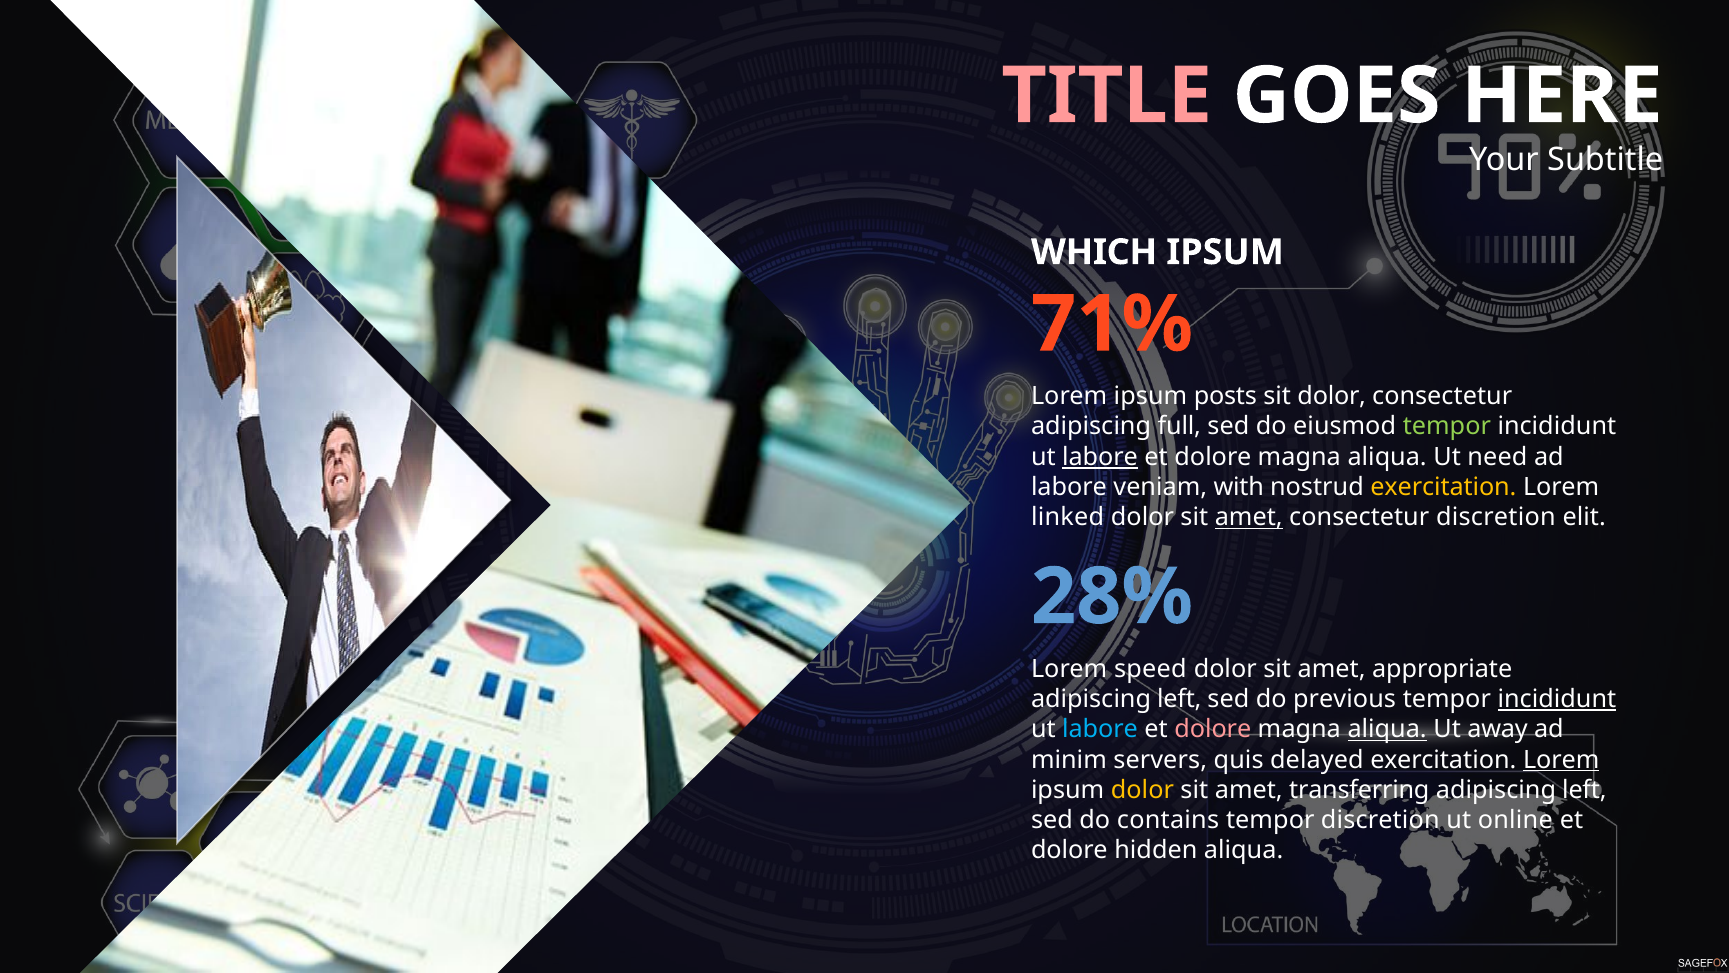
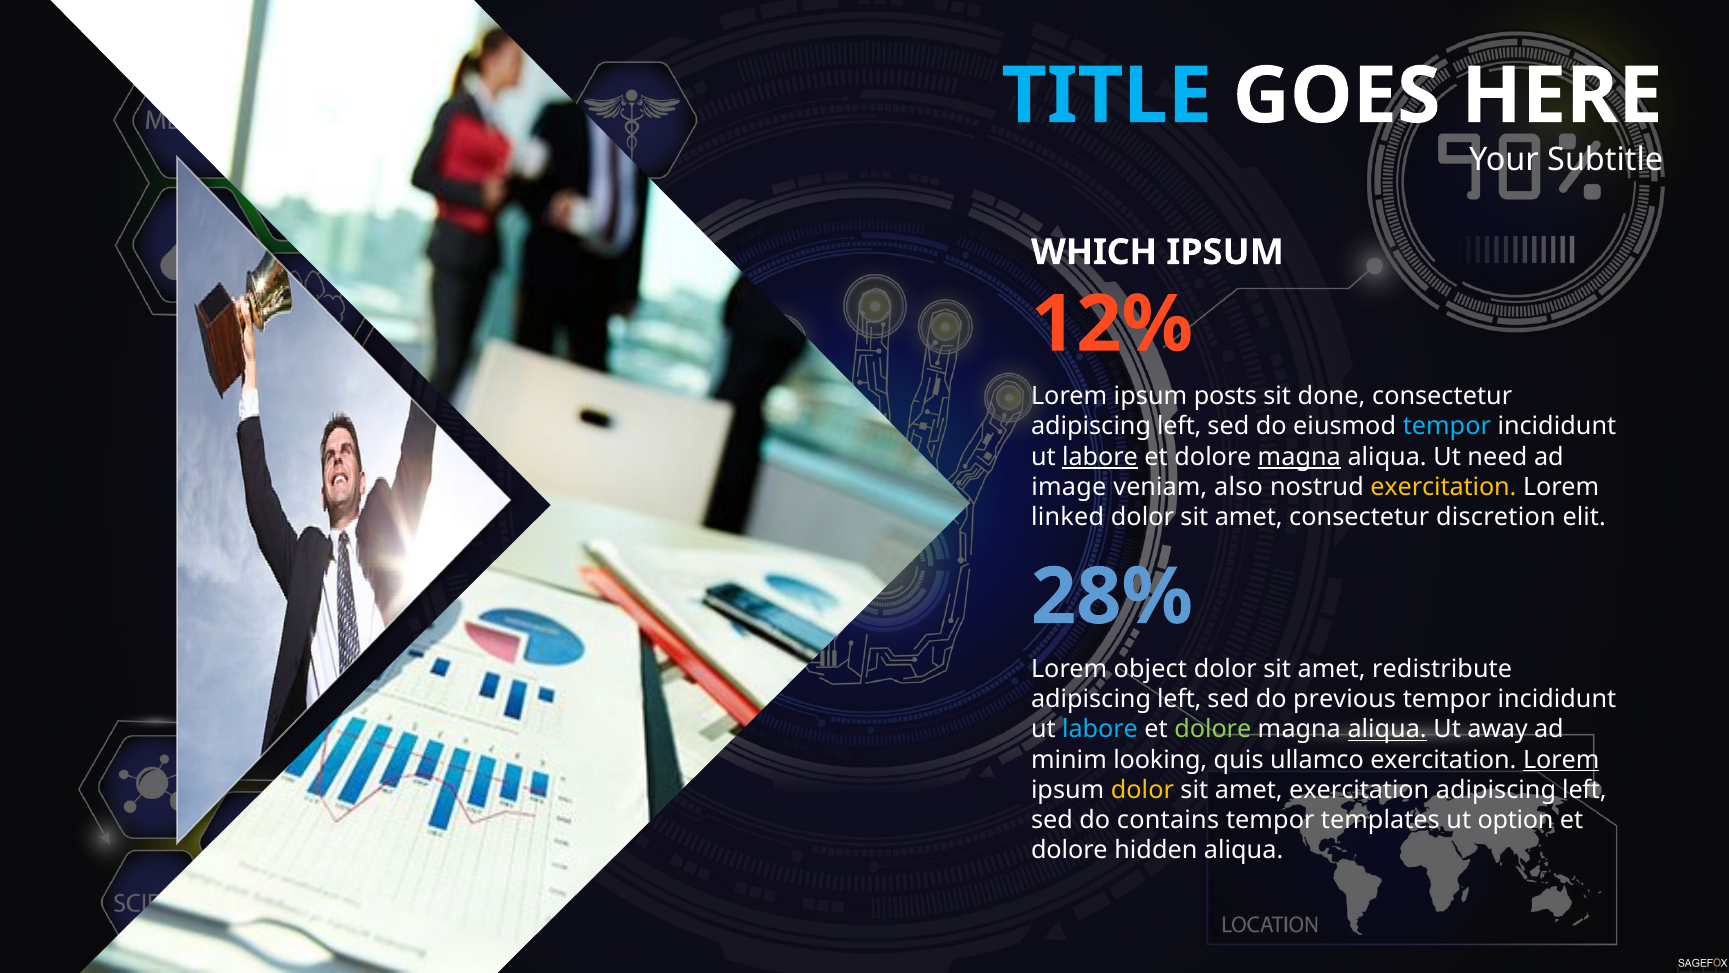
TITLE colour: pink -> light blue
71%: 71% -> 12%
sit dolor: dolor -> done
full at (1179, 426): full -> left
tempor at (1447, 426) colour: light green -> light blue
magna at (1299, 457) underline: none -> present
labore at (1069, 487): labore -> image
with: with -> also
amet at (1249, 517) underline: present -> none
speed: speed -> object
appropriate: appropriate -> redistribute
incididunt at (1557, 699) underline: present -> none
dolore at (1213, 729) colour: pink -> light green
servers: servers -> looking
delayed: delayed -> ullamco
amet transferring: transferring -> exercitation
tempor discretion: discretion -> templates
online: online -> option
